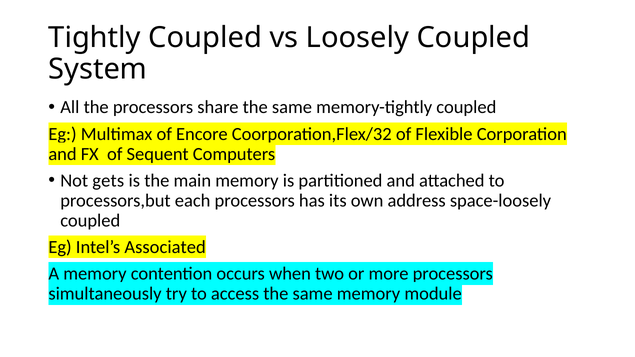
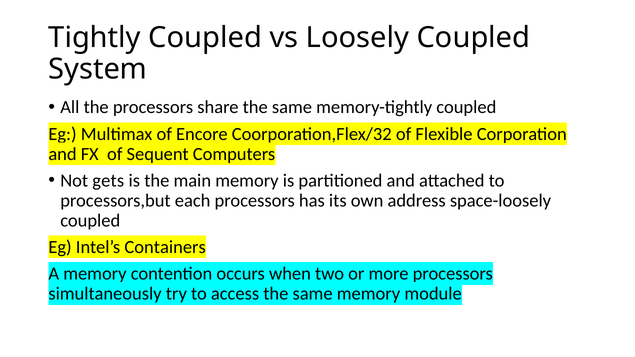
Associated: Associated -> Containers
